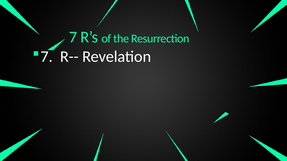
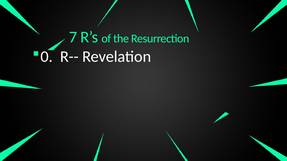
7 at (47, 57): 7 -> 0
